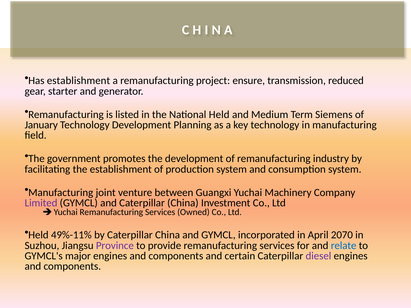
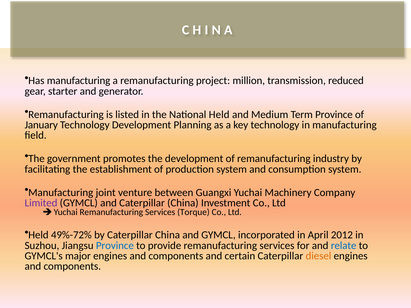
Has establishment: establishment -> manufacturing
ensure: ensure -> million
Term Siemens: Siemens -> Province
Owned: Owned -> Torque
49%-11%: 49%-11% -> 49%-72%
2070: 2070 -> 2012
Province at (115, 246) colour: purple -> blue
diesel colour: purple -> orange
